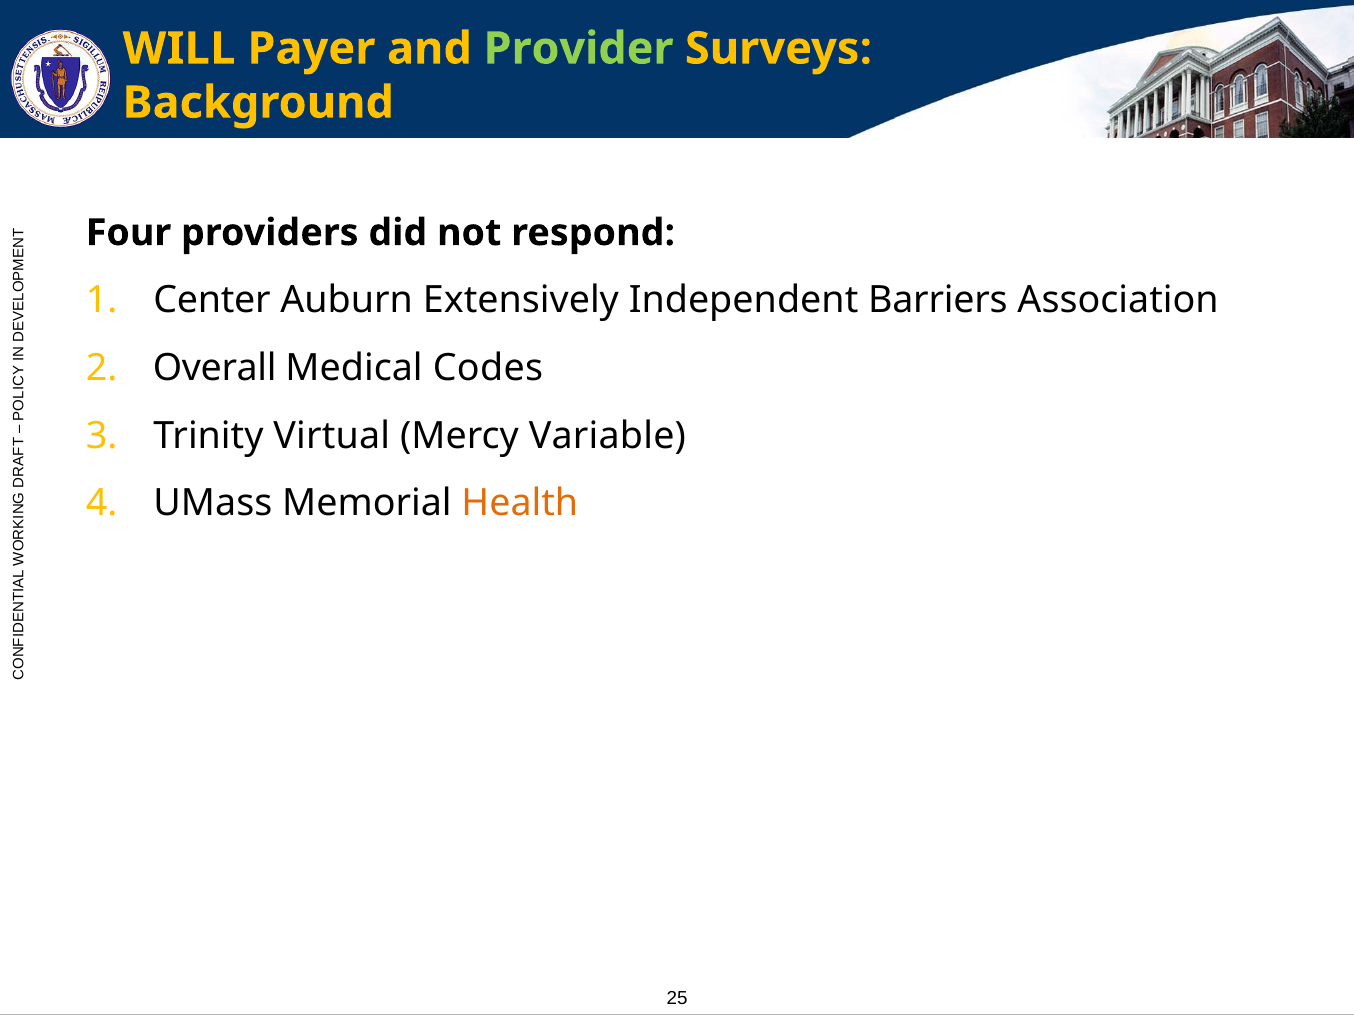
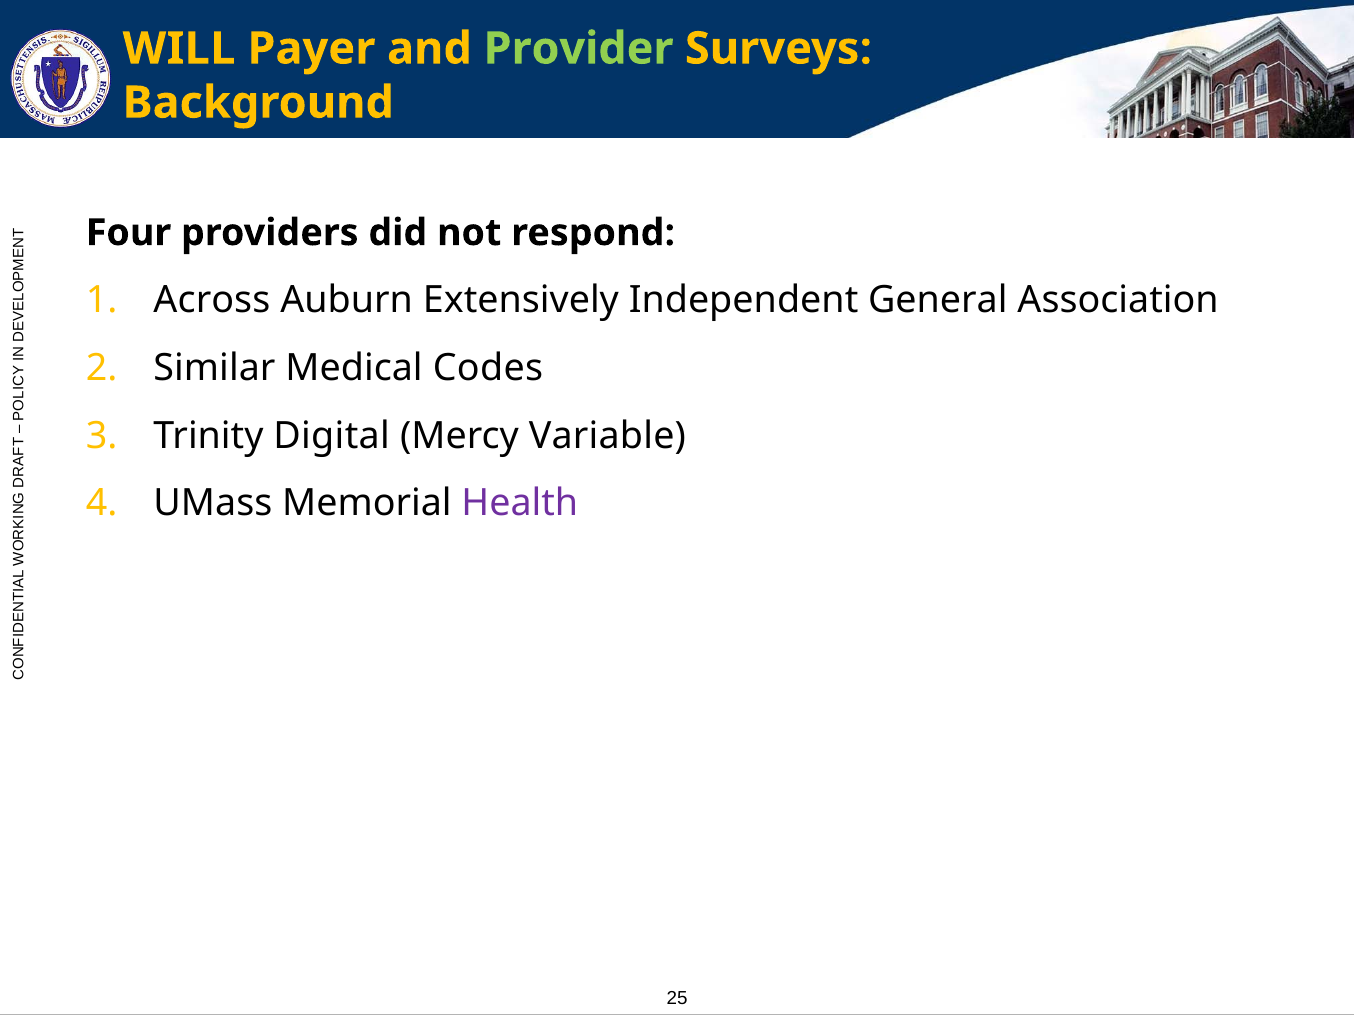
Center: Center -> Across
Barriers: Barriers -> General
Overall: Overall -> Similar
Virtual: Virtual -> Digital
Health colour: orange -> purple
